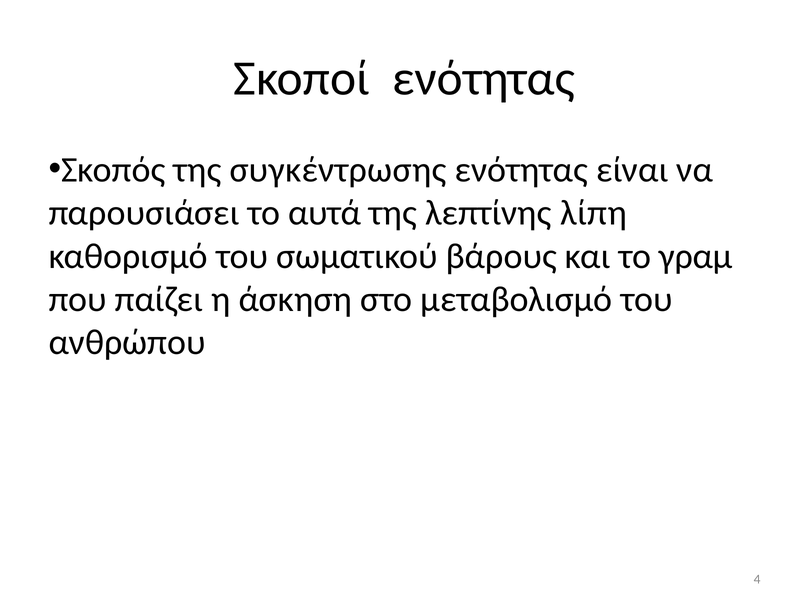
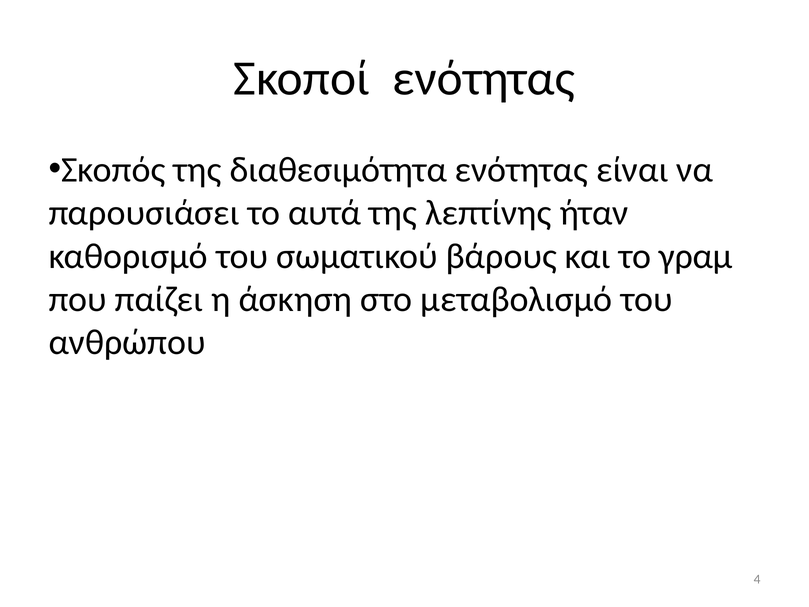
συγκέντρωσης: συγκέντρωσης -> διαθεσιμότητα
λίπη: λίπη -> ήταν
